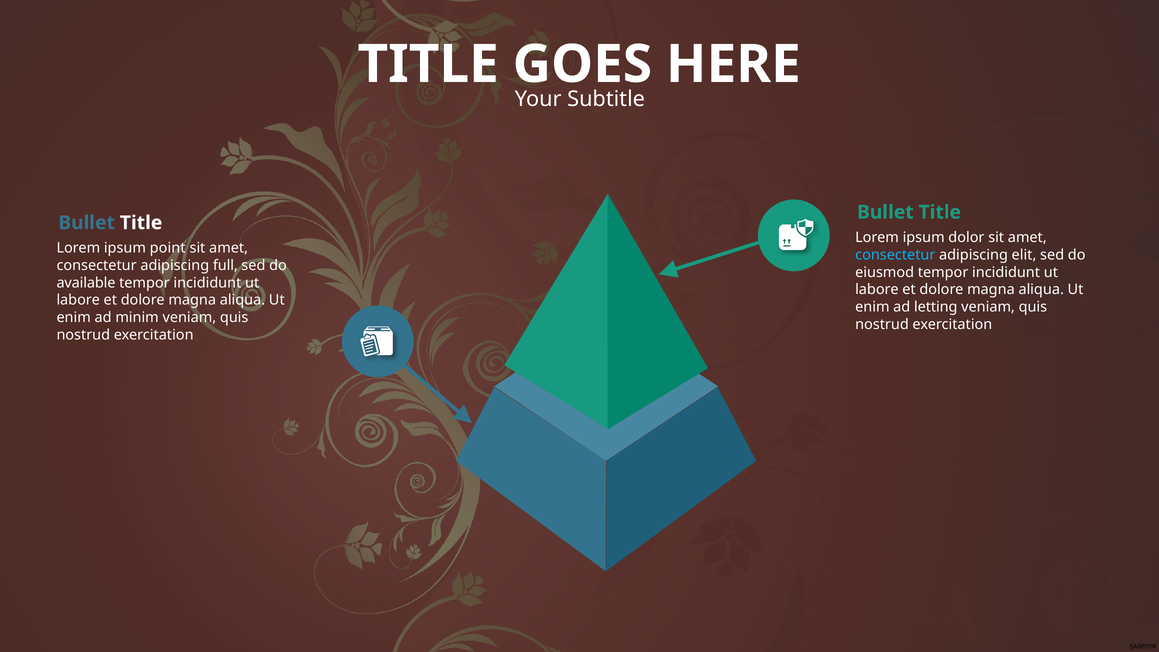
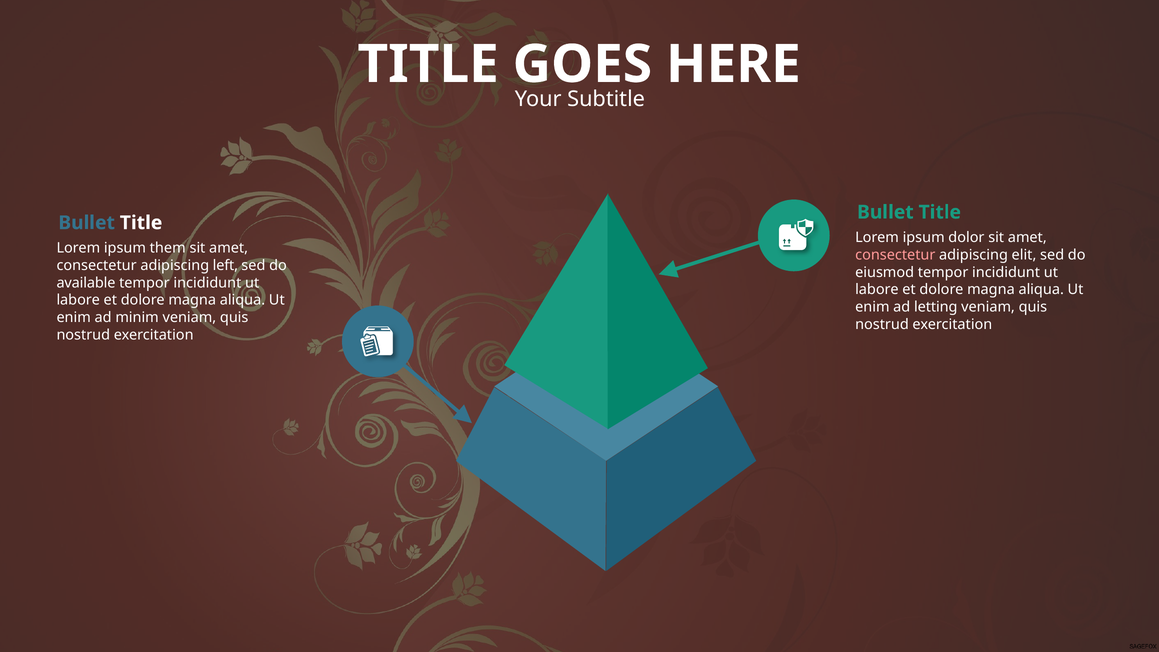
point: point -> them
consectetur at (895, 255) colour: light blue -> pink
full: full -> left
